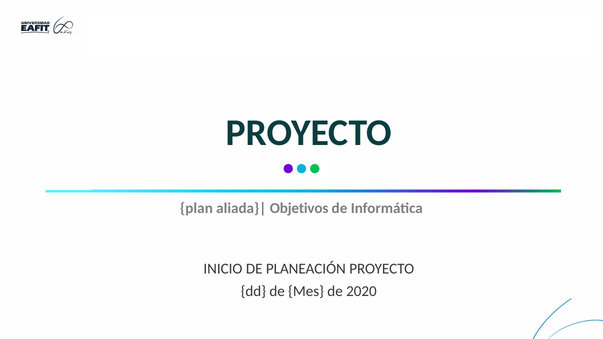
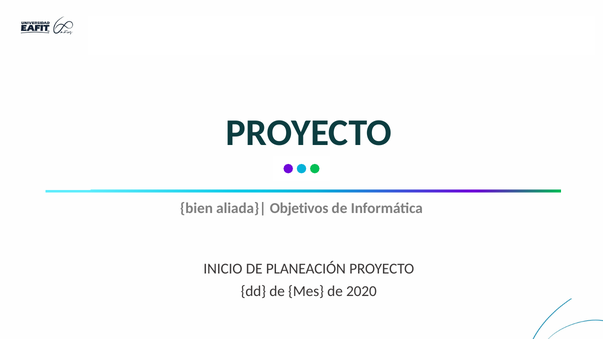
plan: plan -> bien
